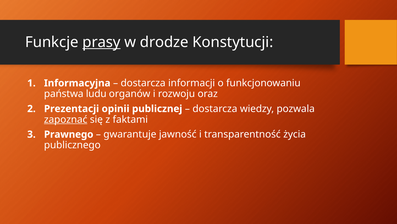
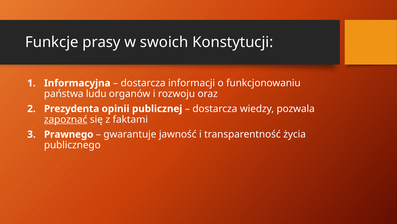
prasy underline: present -> none
drodze: drodze -> swoich
Prezentacji: Prezentacji -> Prezydenta
